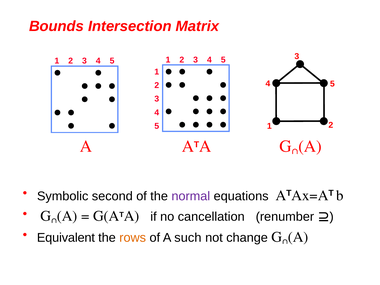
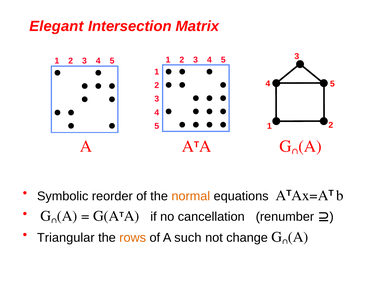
Bounds: Bounds -> Elegant
second: second -> reorder
normal colour: purple -> orange
Equivalent: Equivalent -> Triangular
